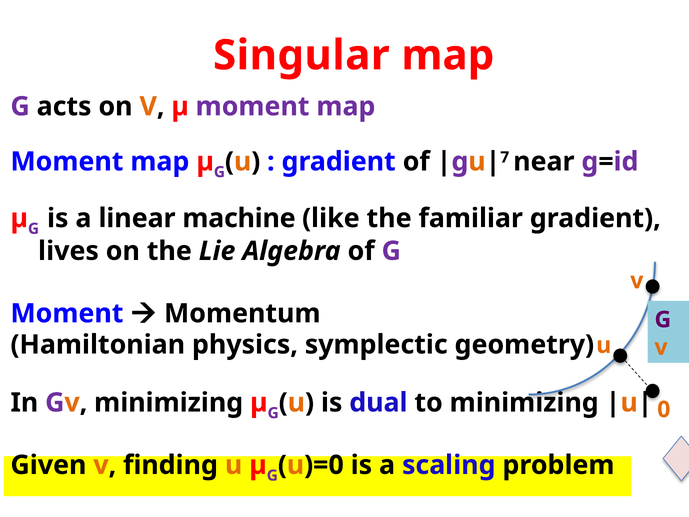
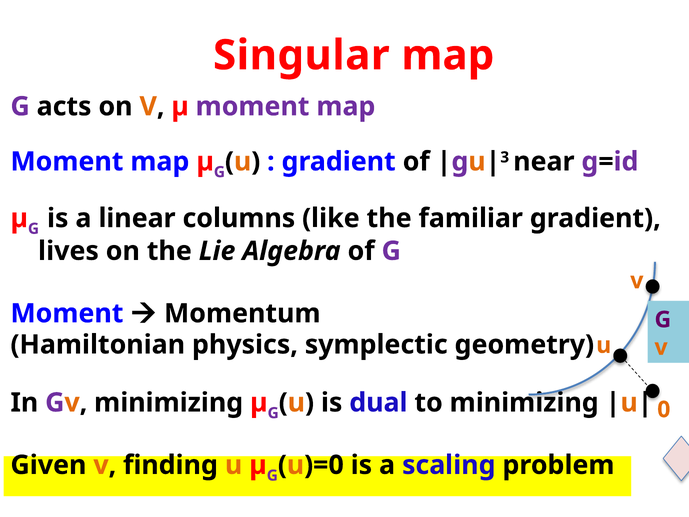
7: 7 -> 3
machine: machine -> columns
